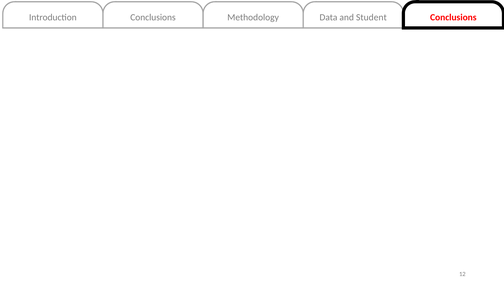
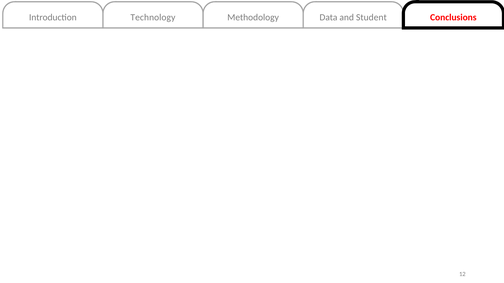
Introduction Conclusions: Conclusions -> Technology
